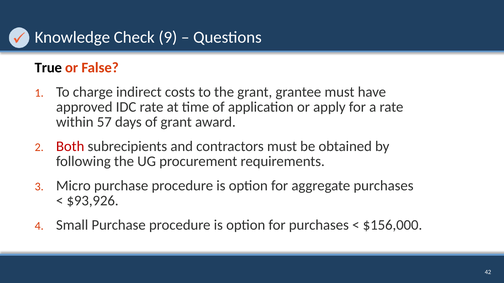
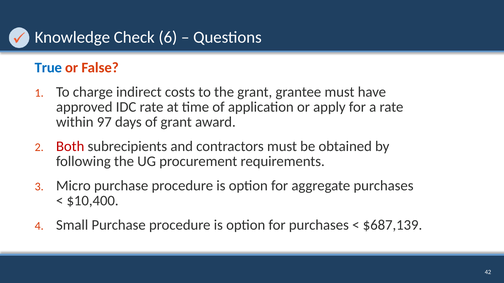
9: 9 -> 6
True colour: black -> blue
57: 57 -> 97
$93,926: $93,926 -> $10,400
$156,000: $156,000 -> $687,139
